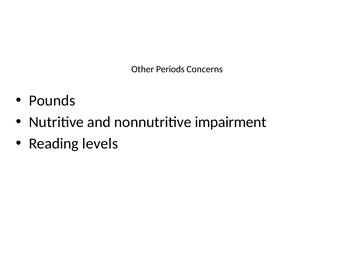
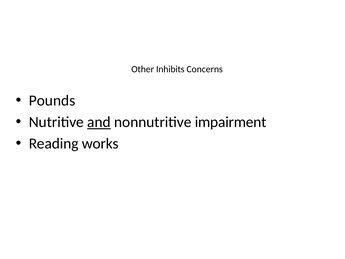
Periods: Periods -> Inhibits
and underline: none -> present
levels: levels -> works
